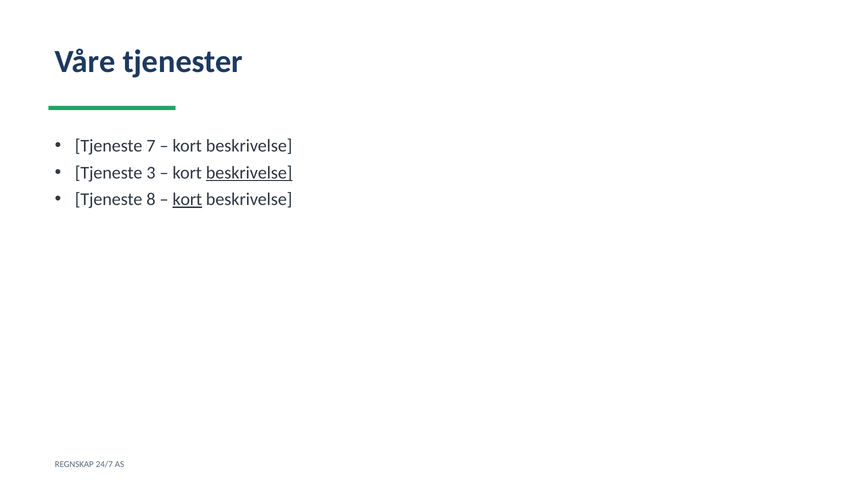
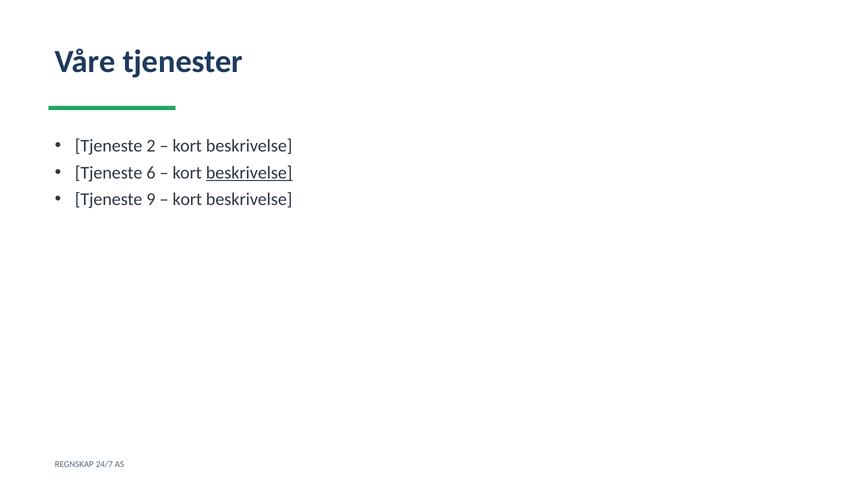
7: 7 -> 2
3: 3 -> 6
8: 8 -> 9
kort at (187, 200) underline: present -> none
